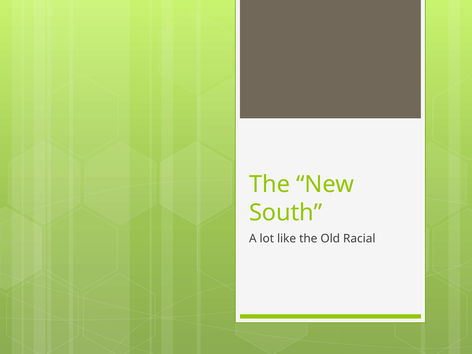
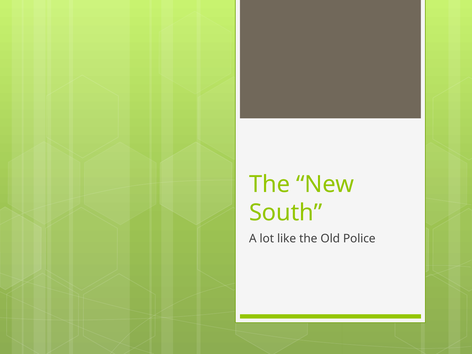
Racial: Racial -> Police
